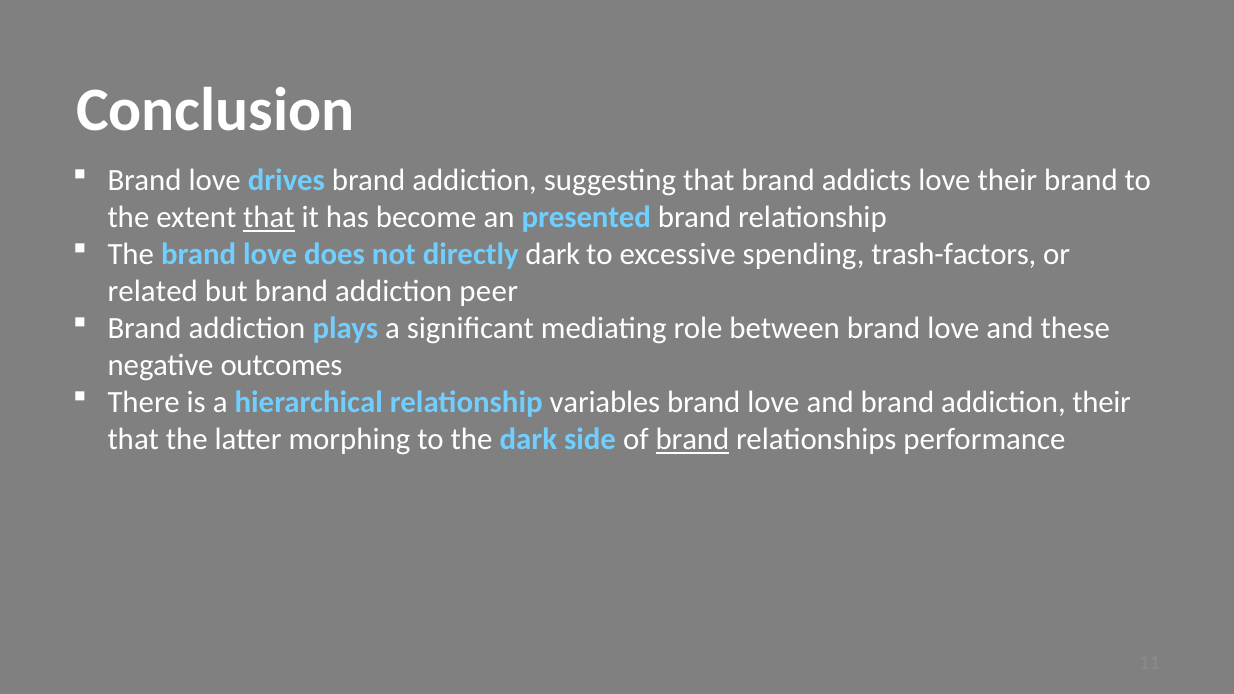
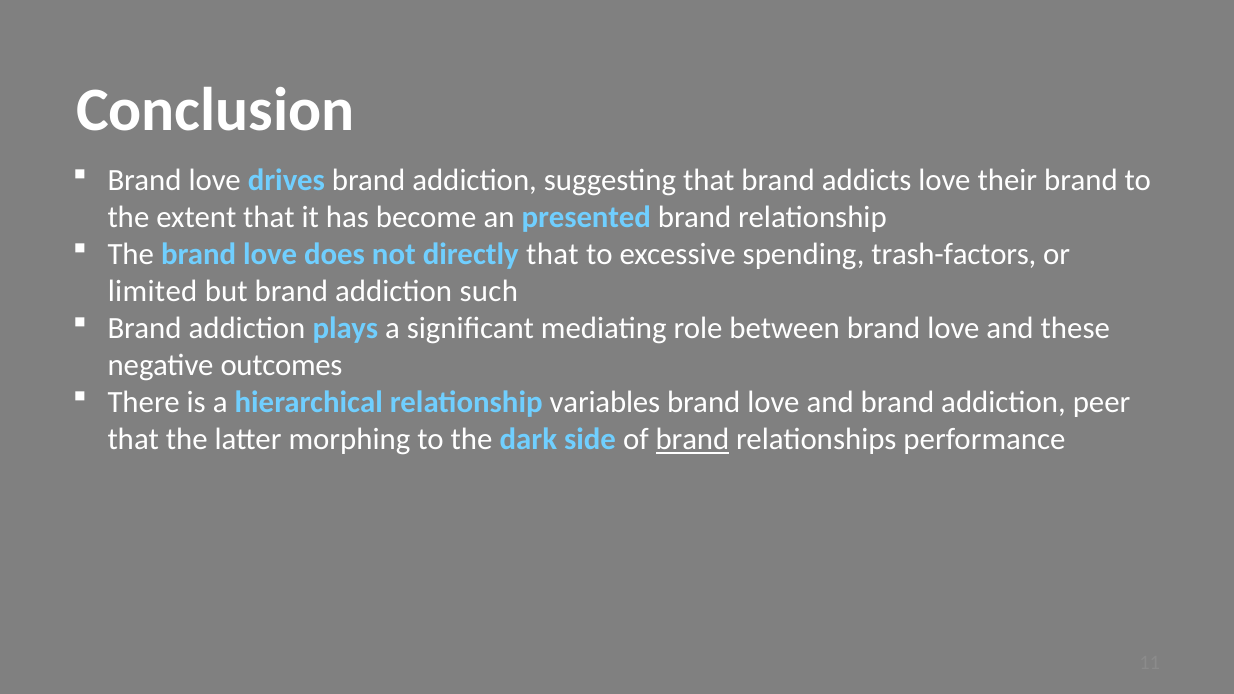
that at (269, 218) underline: present -> none
directly dark: dark -> that
related: related -> limited
peer: peer -> such
addiction their: their -> peer
